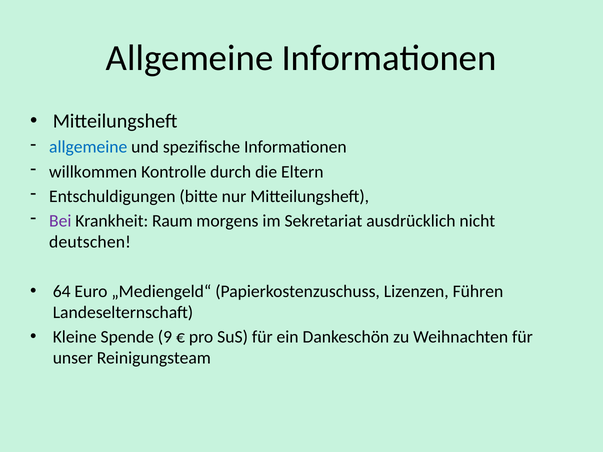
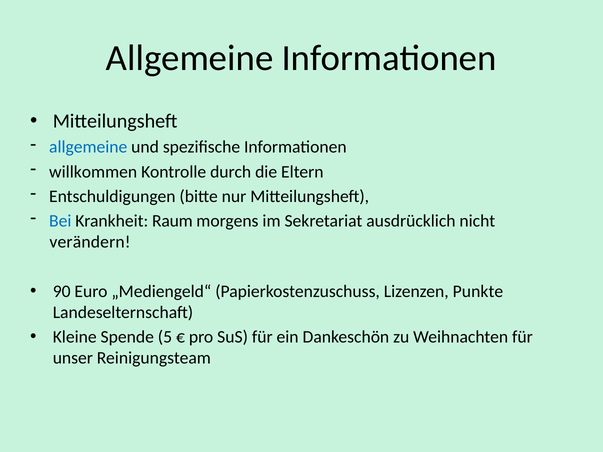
Bei colour: purple -> blue
deutschen: deutschen -> verändern
64: 64 -> 90
Führen: Führen -> Punkte
9: 9 -> 5
